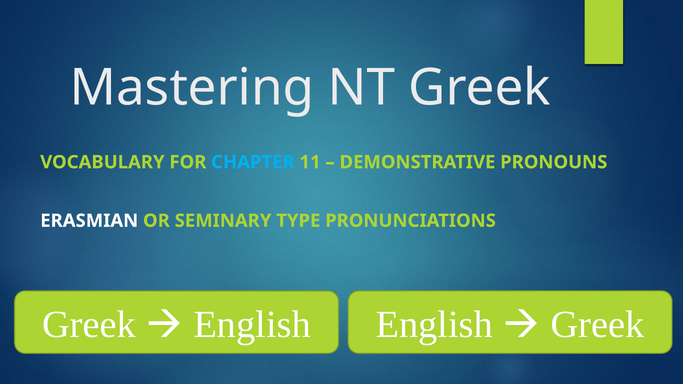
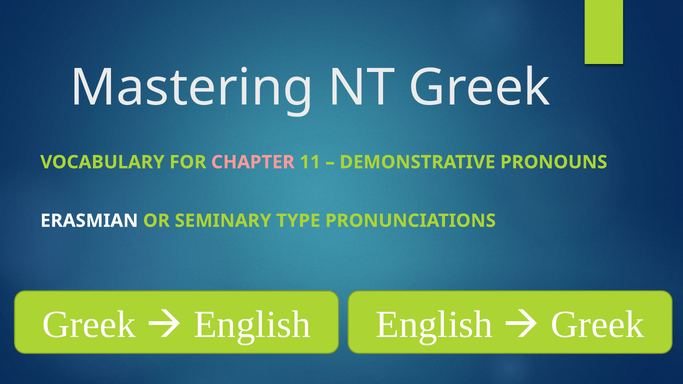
CHAPTER colour: light blue -> pink
